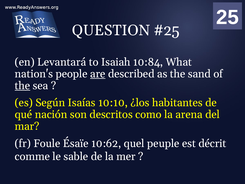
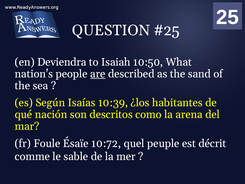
Levantará: Levantará -> Deviendra
10:84: 10:84 -> 10:50
the at (22, 85) underline: present -> none
10:10: 10:10 -> 10:39
10:62: 10:62 -> 10:72
